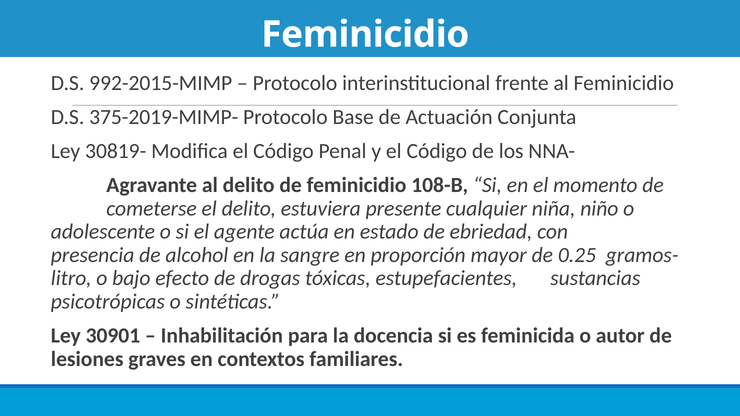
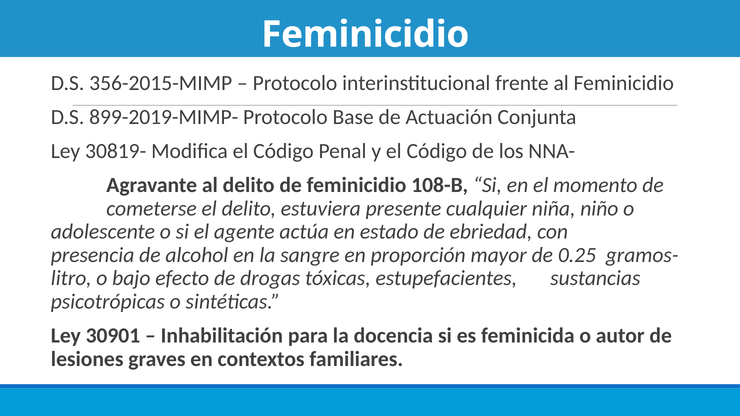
992-2015-MIMP: 992-2015-MIMP -> 356-2015-MIMP
375-2019-MIMP-: 375-2019-MIMP- -> 899-2019-MIMP-
